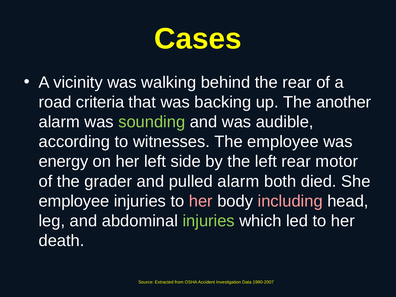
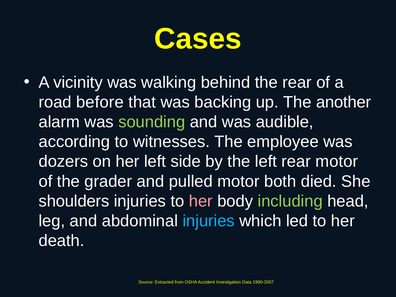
criteria: criteria -> before
energy: energy -> dozers
pulled alarm: alarm -> motor
employee at (74, 201): employee -> shoulders
including colour: pink -> light green
injuries at (209, 221) colour: light green -> light blue
